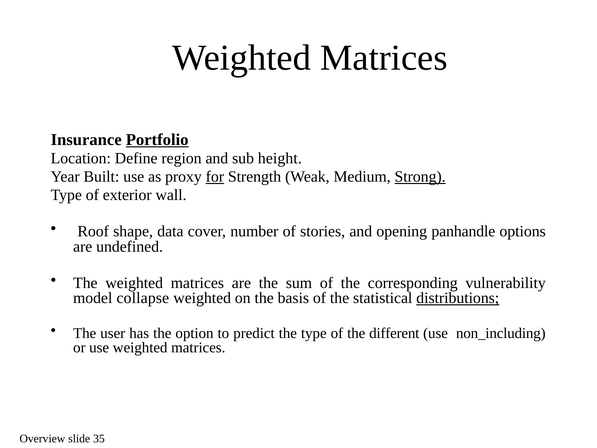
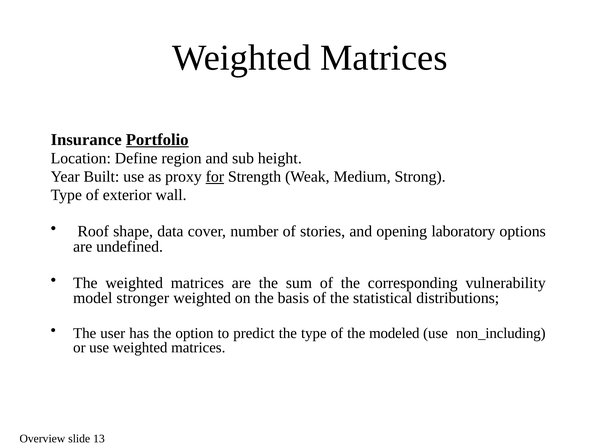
Strong underline: present -> none
panhandle: panhandle -> laboratory
collapse: collapse -> stronger
distributions underline: present -> none
different: different -> modeled
35: 35 -> 13
